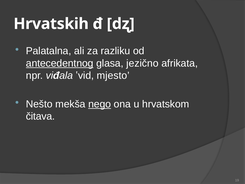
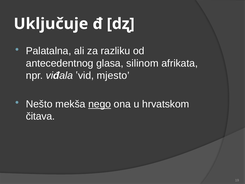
Hrvatskih: Hrvatskih -> Uključuje
antecedentnog underline: present -> none
jezično: jezično -> silinom
